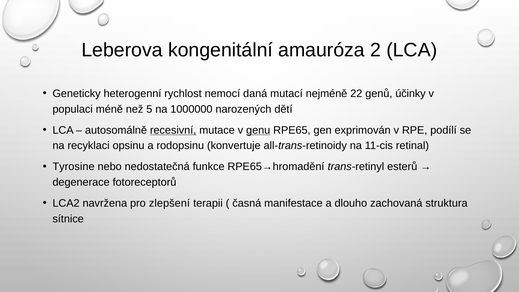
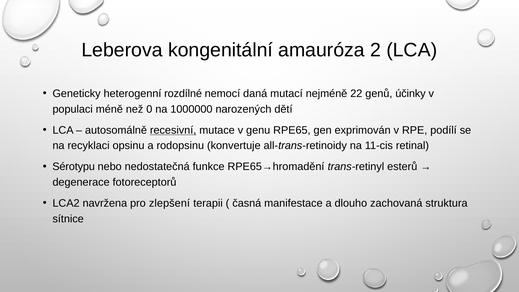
rychlost: rychlost -> rozdílné
5: 5 -> 0
genu underline: present -> none
Tyrosine: Tyrosine -> Sérotypu
